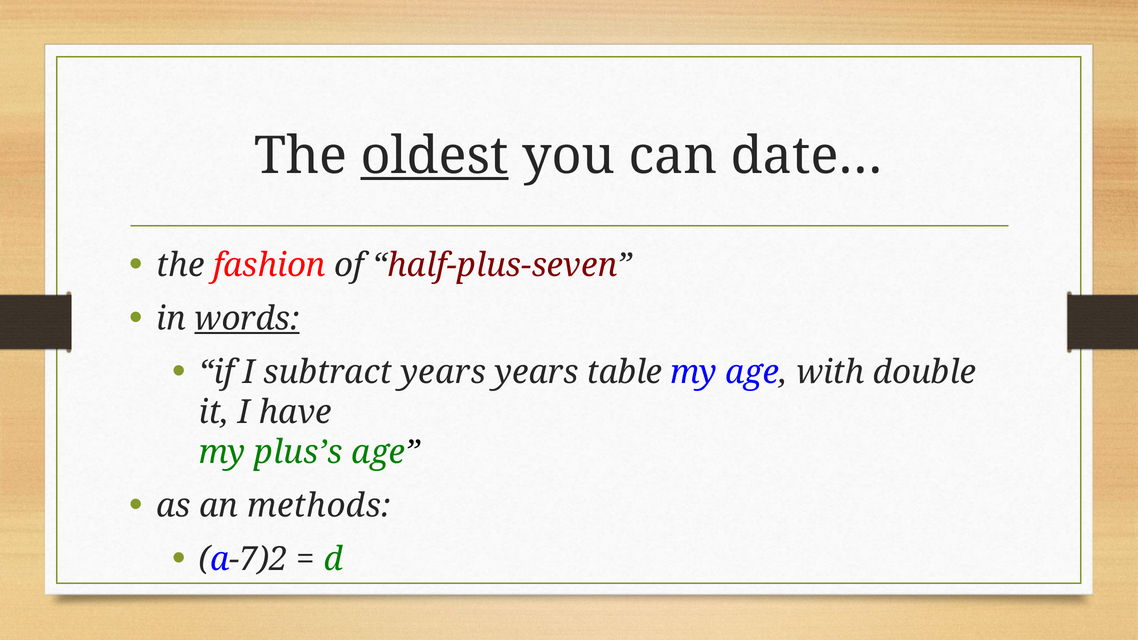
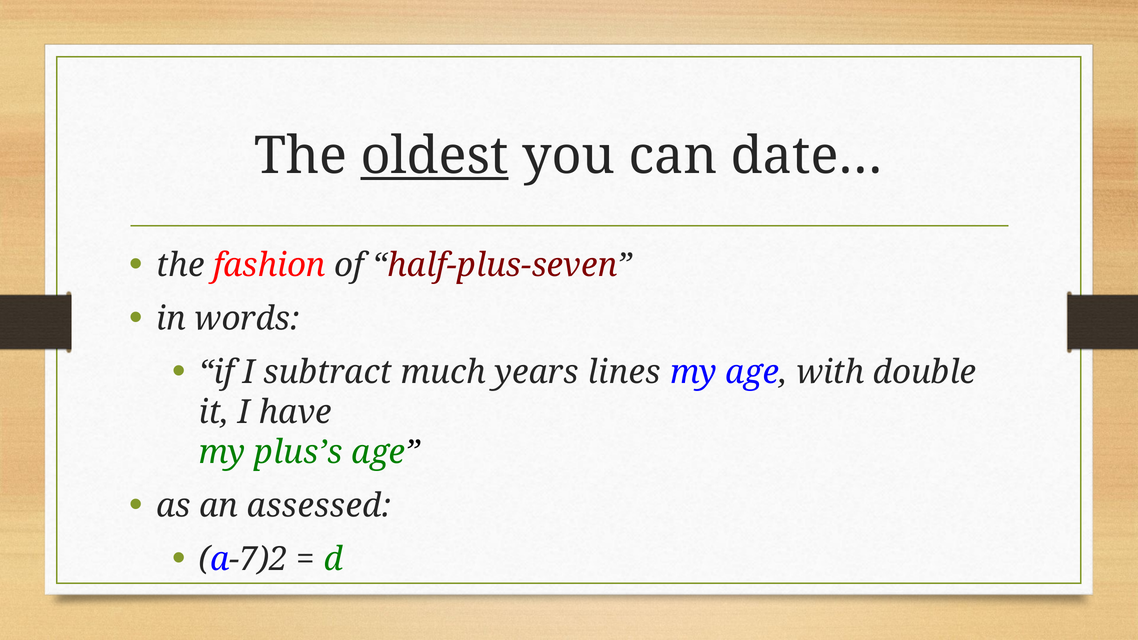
words underline: present -> none
subtract years: years -> much
table: table -> lines
methods: methods -> assessed
